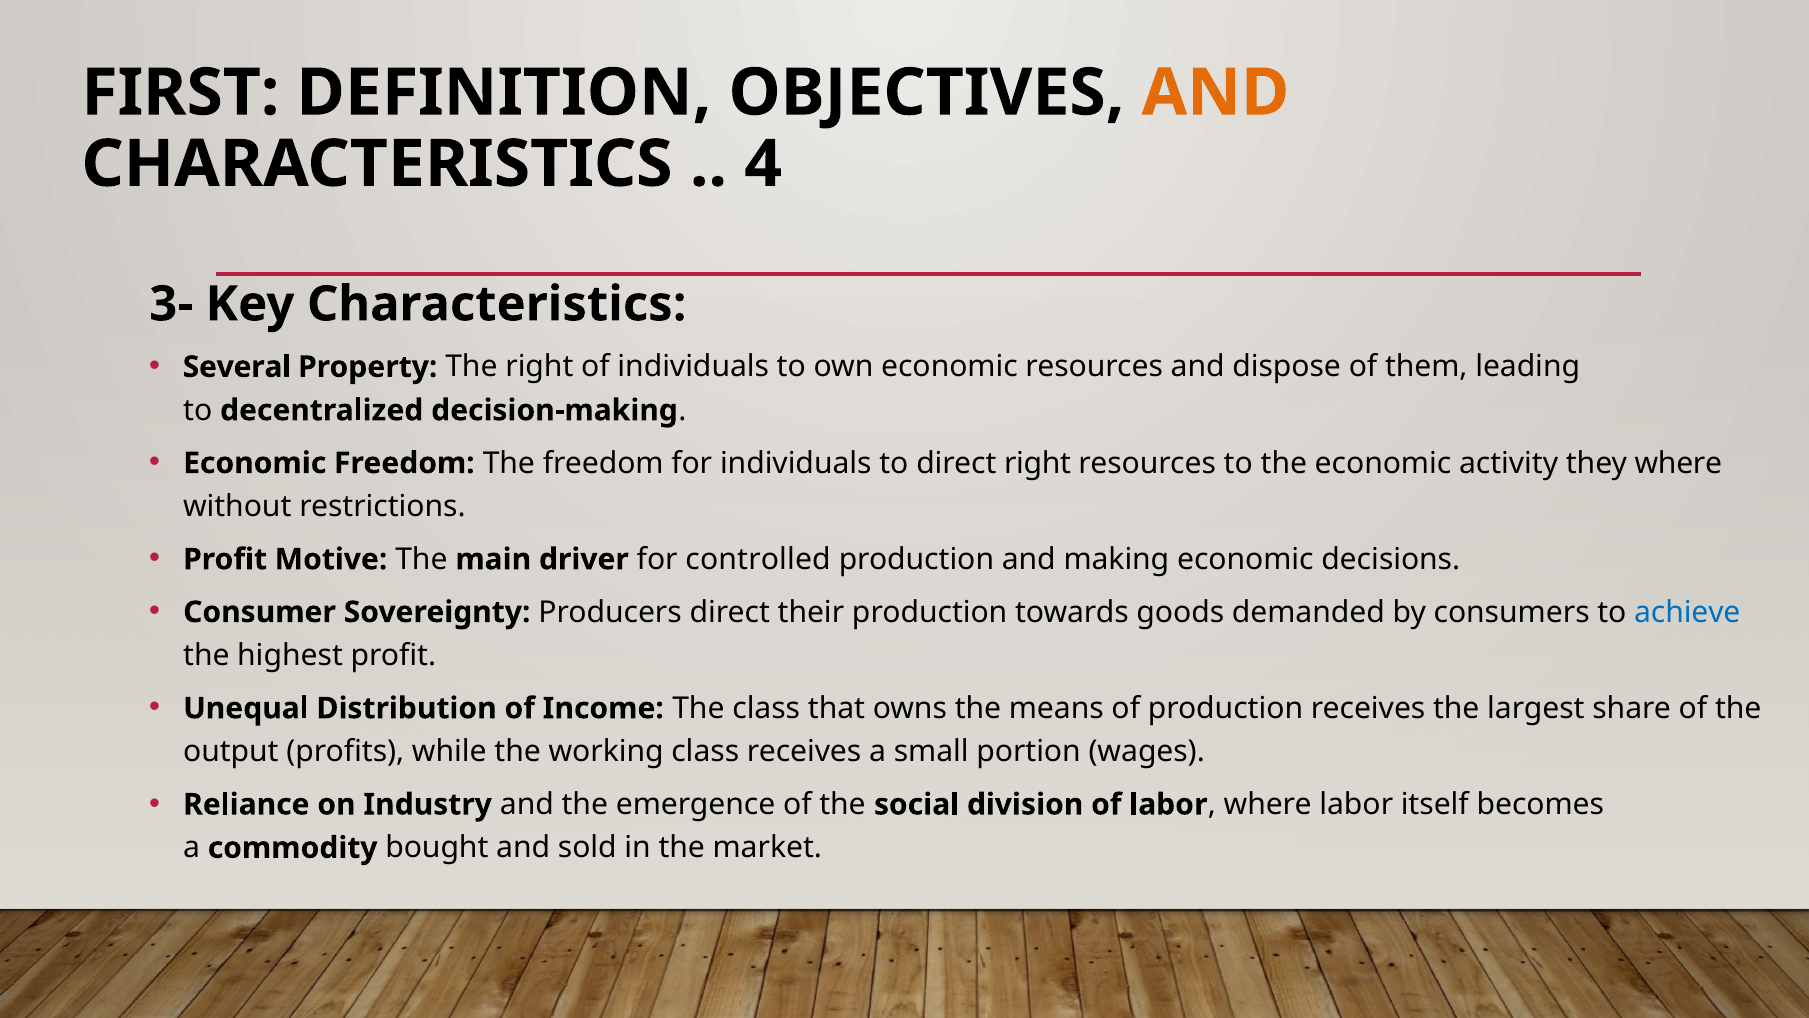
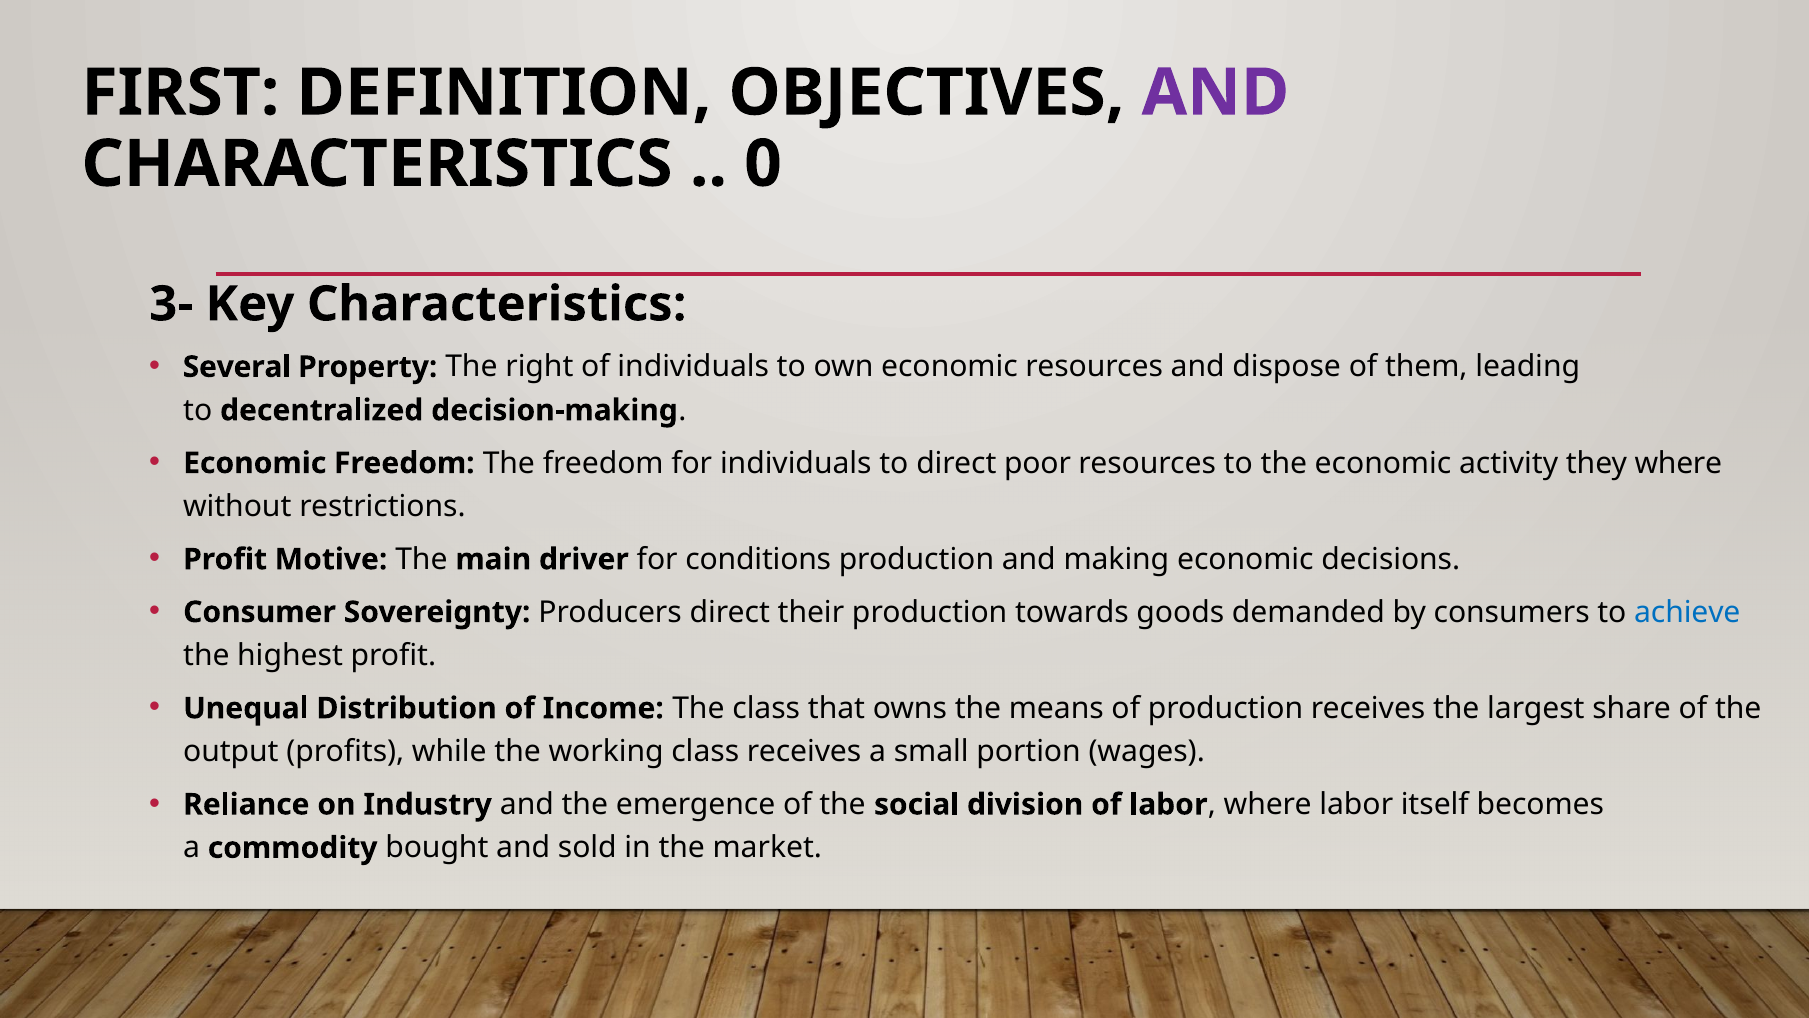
AND at (1215, 93) colour: orange -> purple
4: 4 -> 0
direct right: right -> poor
controlled: controlled -> conditions
